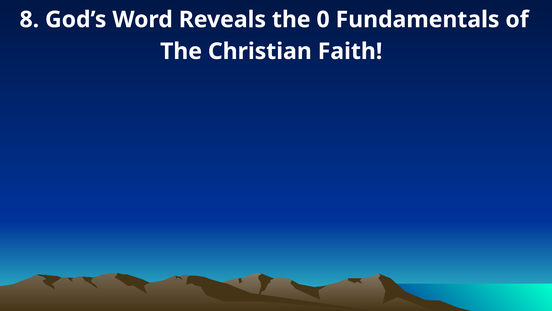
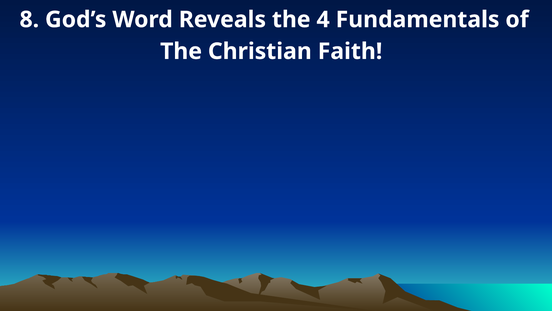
0: 0 -> 4
